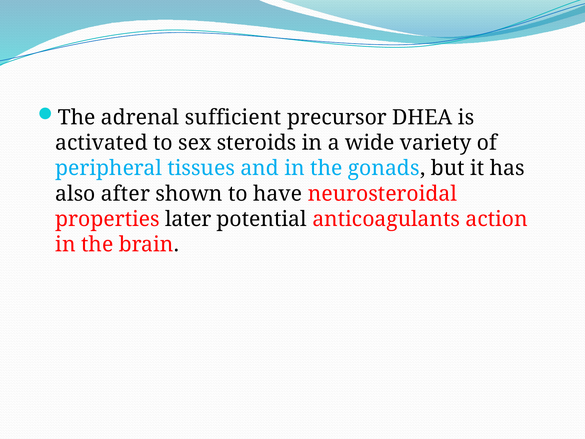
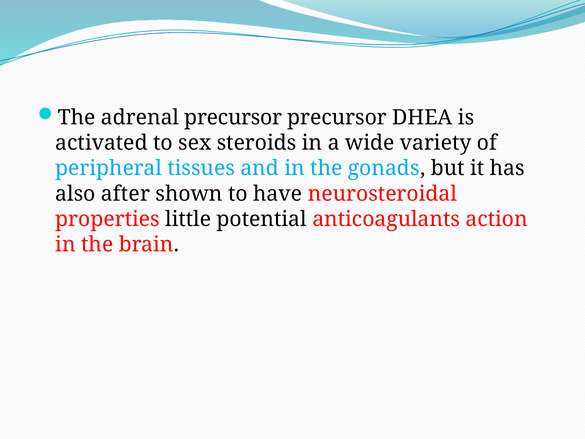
adrenal sufficient: sufficient -> precursor
later: later -> little
